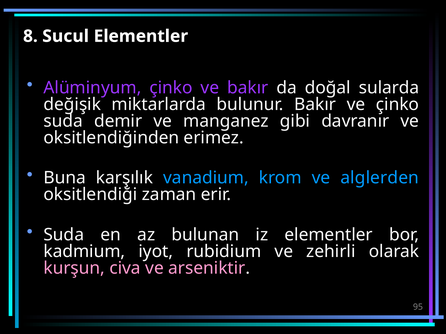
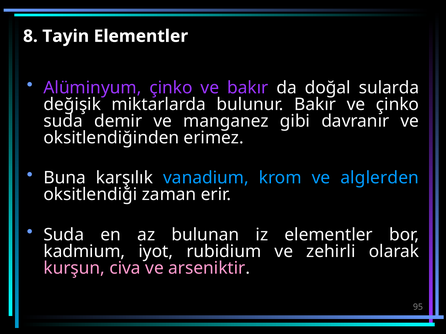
Sucul: Sucul -> Tayin
